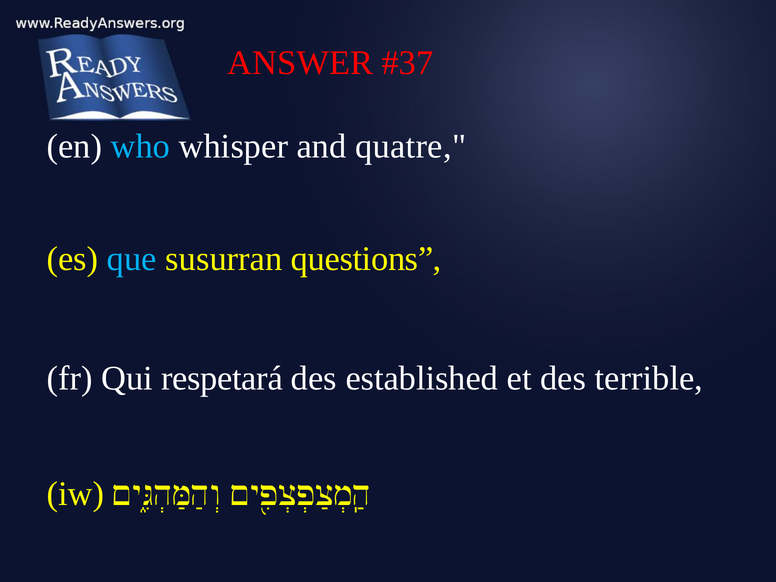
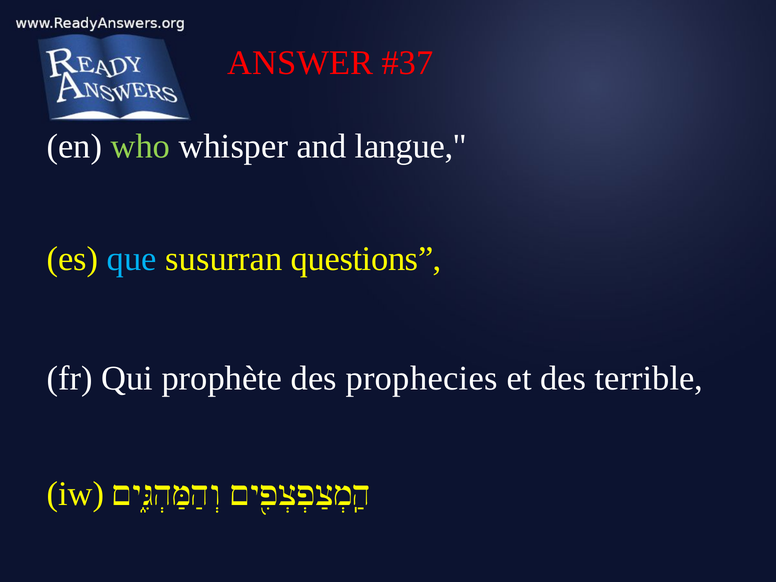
who colour: light blue -> light green
quatre: quatre -> langue
respetará: respetará -> prophète
established: established -> prophecies
